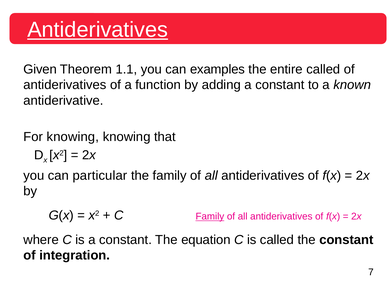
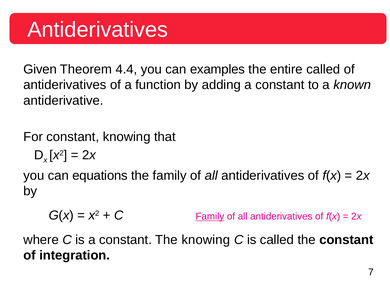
Antiderivatives at (98, 30) underline: present -> none
1.1: 1.1 -> 4.4
For knowing: knowing -> constant
particular: particular -> equations
The equation: equation -> knowing
